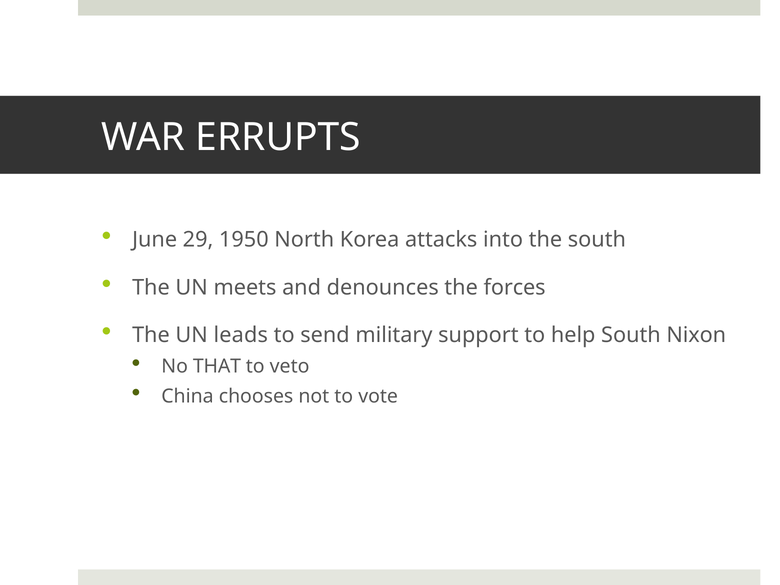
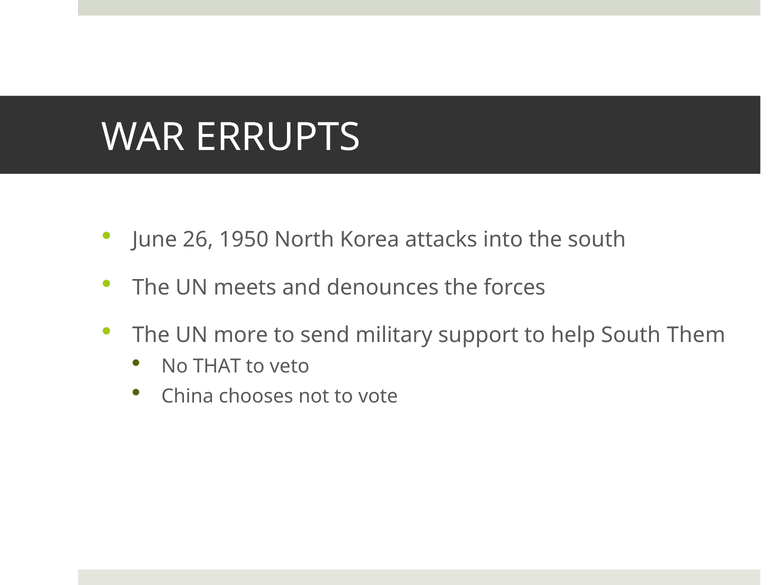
29: 29 -> 26
leads: leads -> more
Nixon: Nixon -> Them
